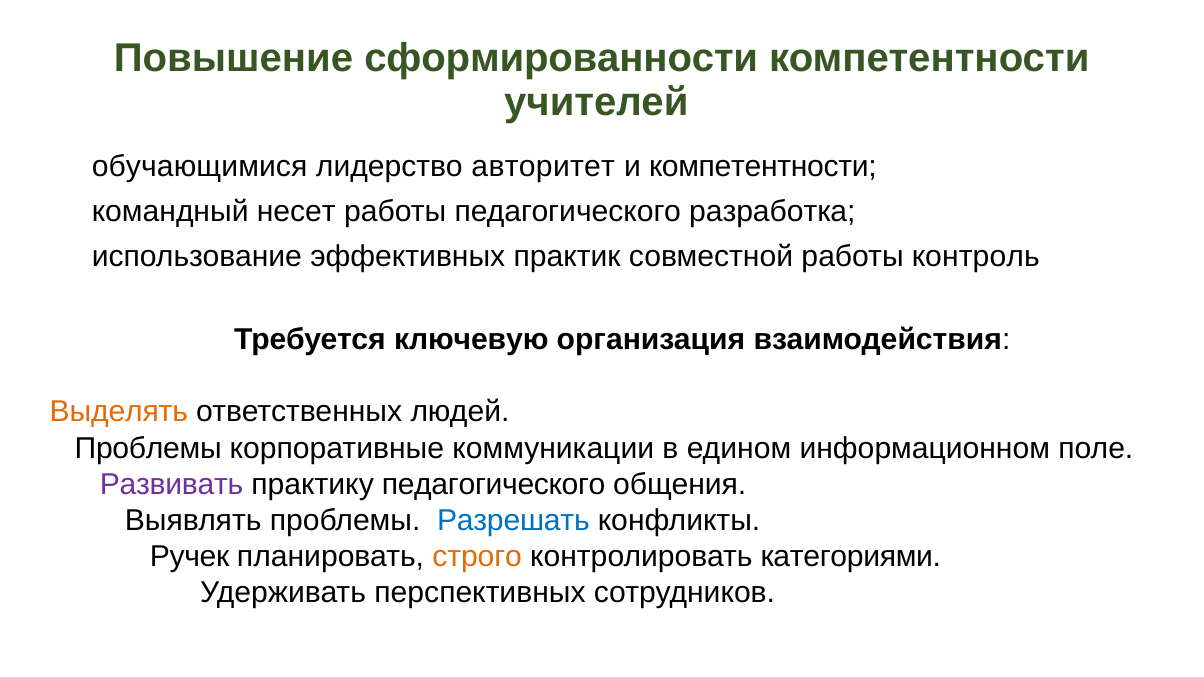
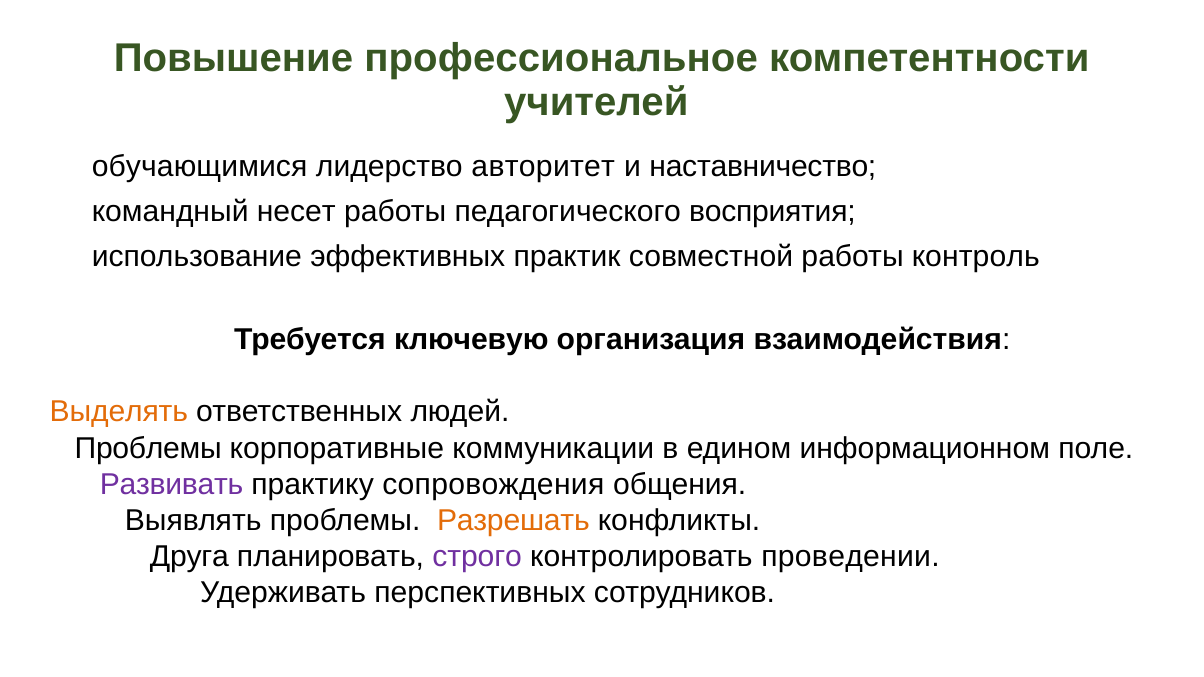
сформированности: сформированности -> профессиональное
и компетентности: компетентности -> наставничество
разработка: разработка -> восприятия
практику педагогического: педагогического -> сопровождения
Разрешать colour: blue -> orange
Ручек: Ручек -> Друга
строго colour: orange -> purple
категориями: категориями -> проведении
